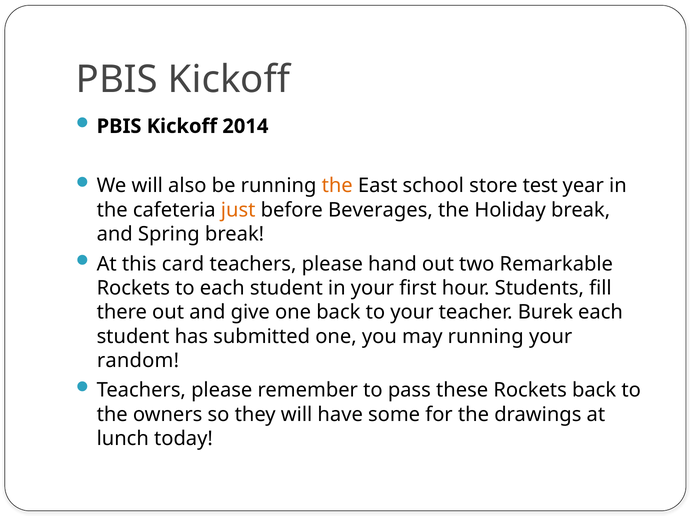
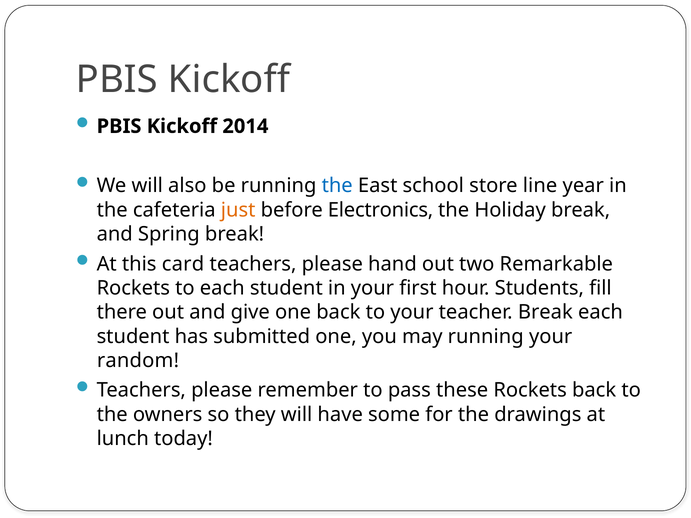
the at (337, 186) colour: orange -> blue
test: test -> line
Beverages: Beverages -> Electronics
teacher Burek: Burek -> Break
